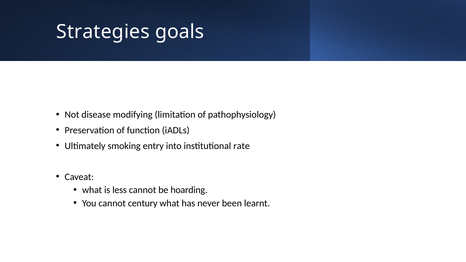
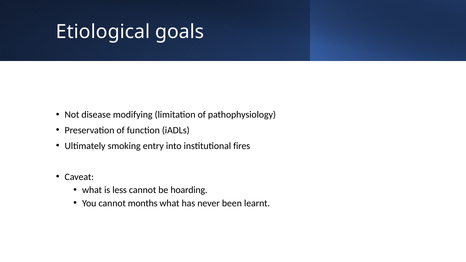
Strategies: Strategies -> Etiological
rate: rate -> fires
century: century -> months
